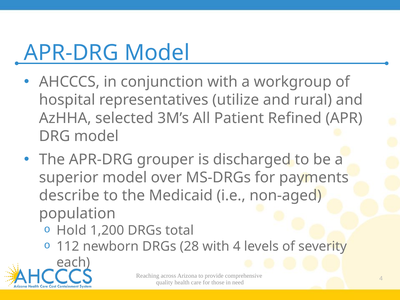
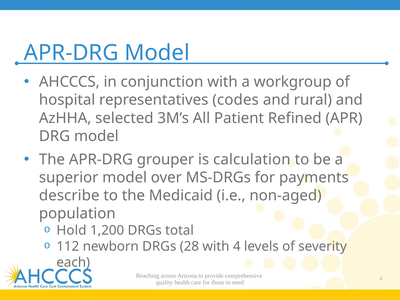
utilize: utilize -> codes
discharged: discharged -> calculation
